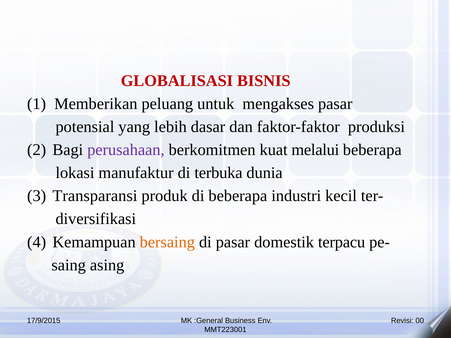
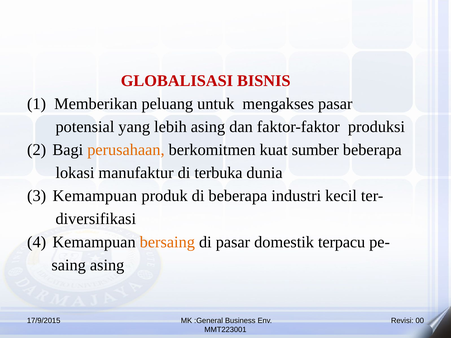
lebih dasar: dasar -> asing
perusahaan colour: purple -> orange
melalui: melalui -> sumber
Transparansi at (95, 196): Transparansi -> Kemampuan
